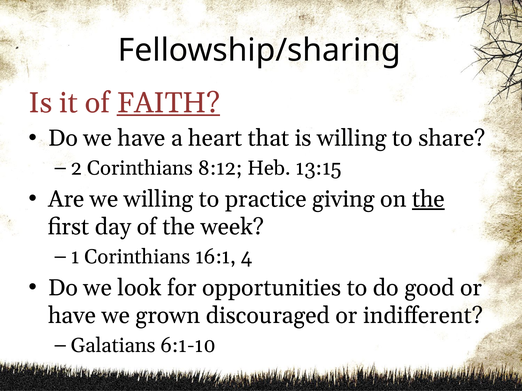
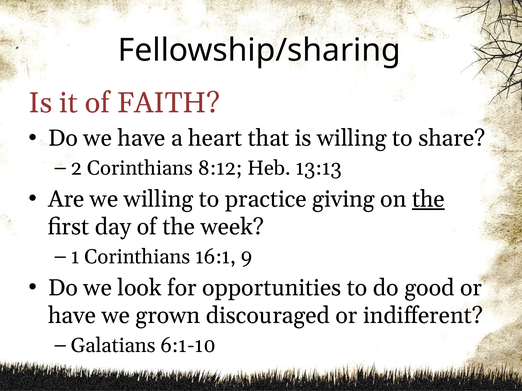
FAITH underline: present -> none
13:15: 13:15 -> 13:13
4: 4 -> 9
